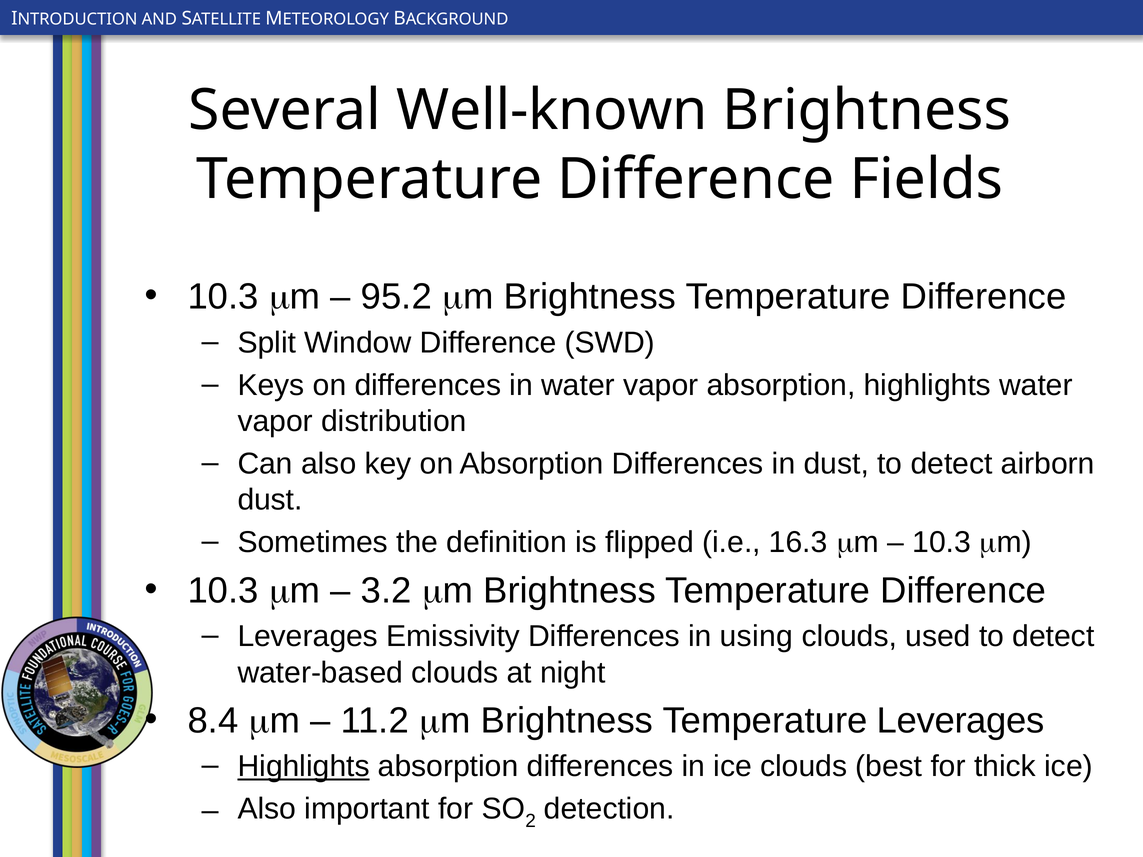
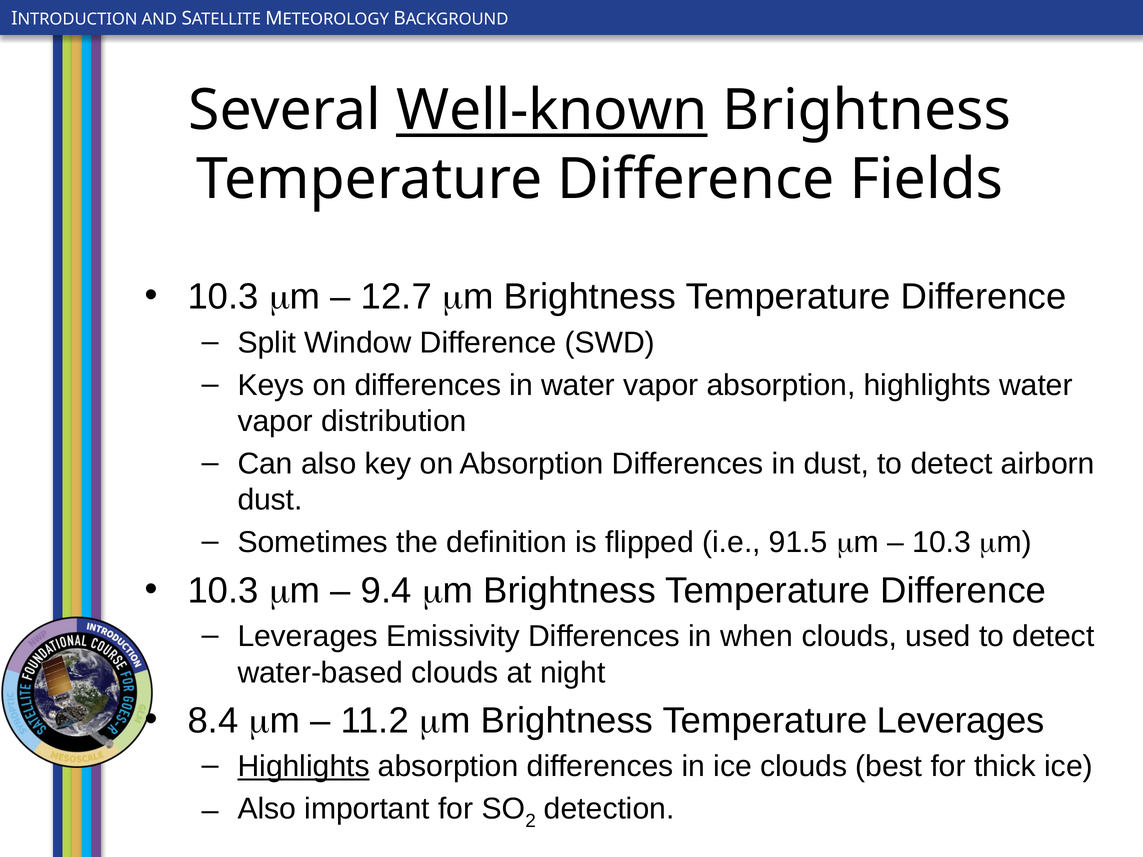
Well-known underline: none -> present
95.2: 95.2 -> 12.7
16.3: 16.3 -> 91.5
3.2: 3.2 -> 9.4
using: using -> when
